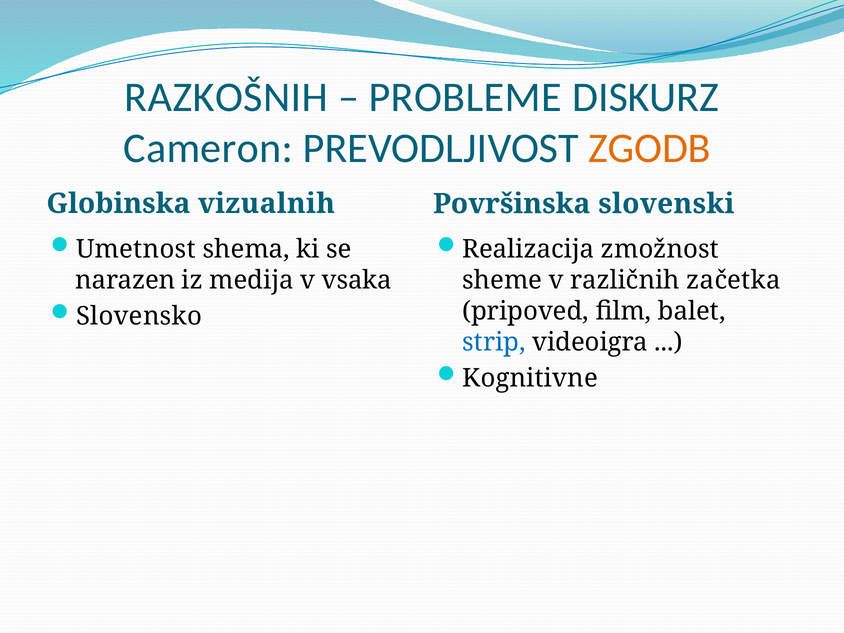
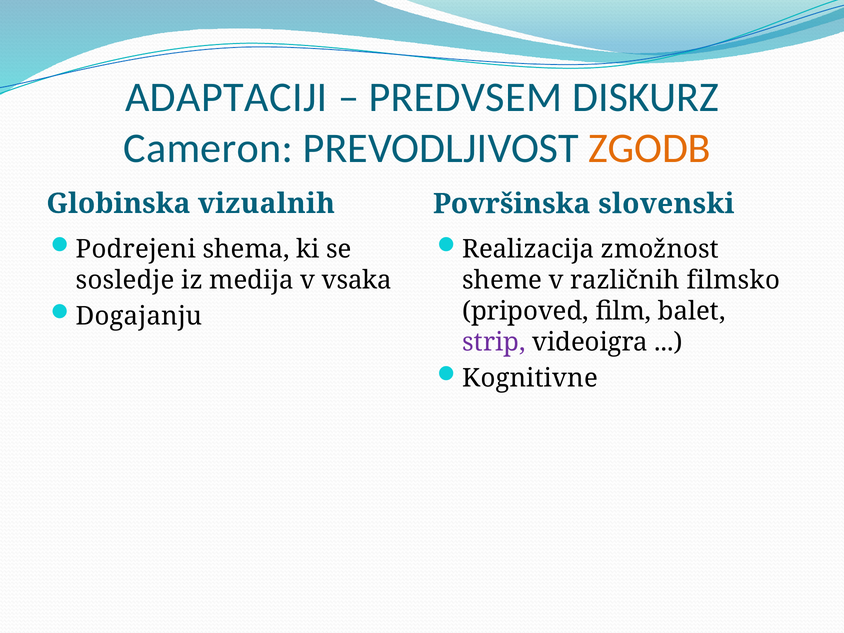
RAZKOŠNIH: RAZKOŠNIH -> ADAPTACIJI
PROBLEME: PROBLEME -> PREDVSEM
Umetnost: Umetnost -> Podrejeni
narazen: narazen -> sosledje
začetka: začetka -> filmsko
Slovensko: Slovensko -> Dogajanju
strip colour: blue -> purple
